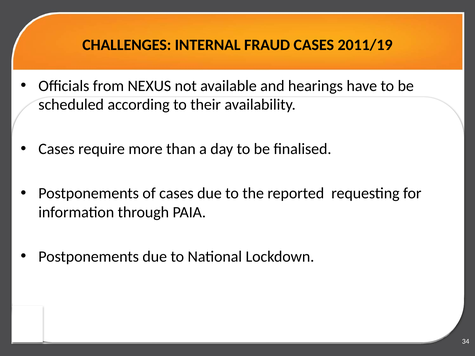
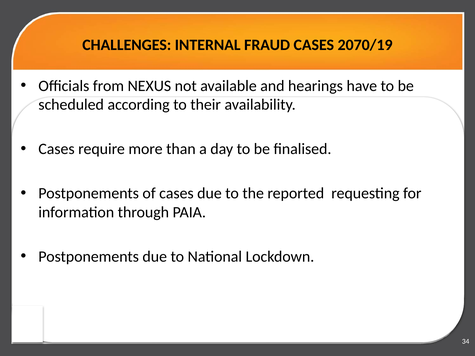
2011/19: 2011/19 -> 2070/19
